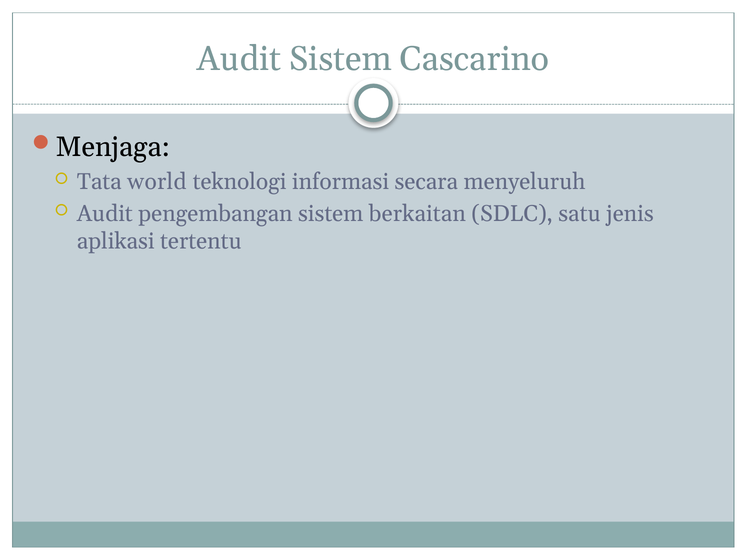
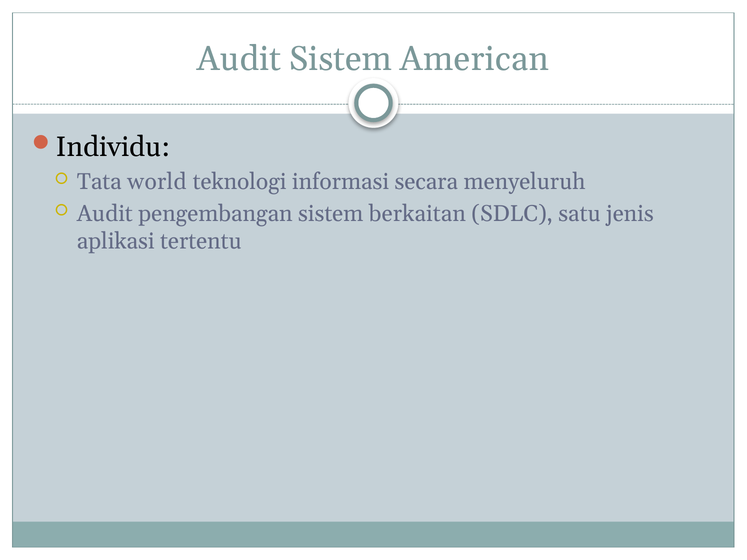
Cascarino: Cascarino -> American
Menjaga: Menjaga -> Individu
